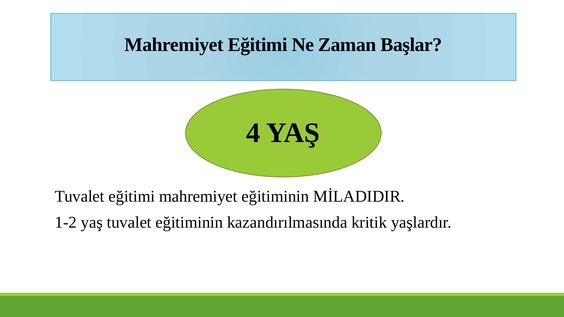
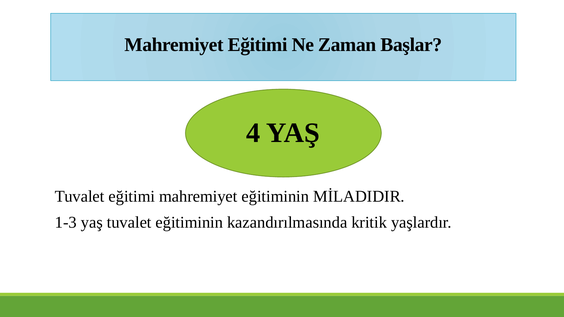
1-2: 1-2 -> 1-3
